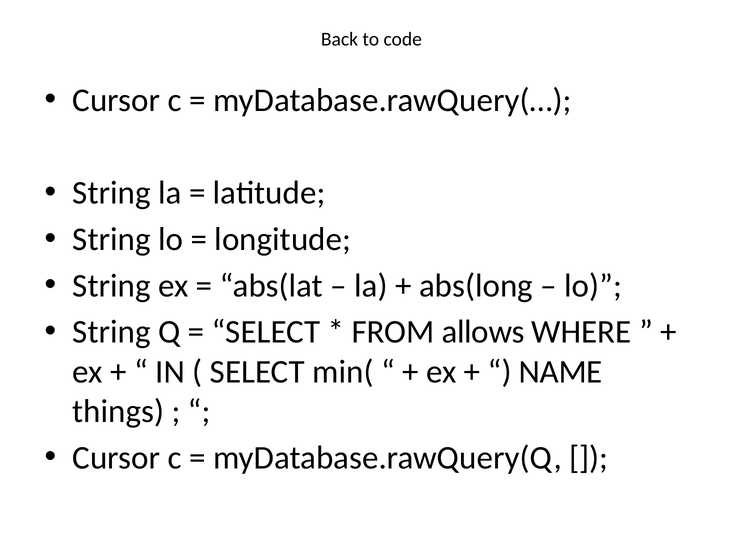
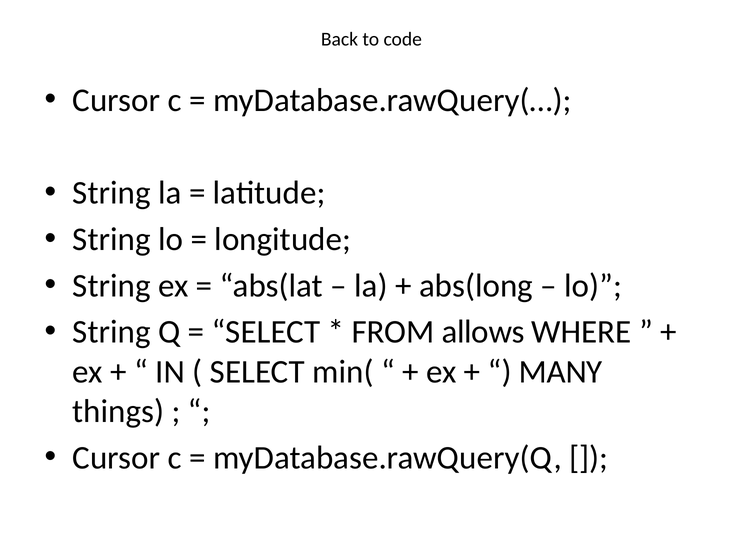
NAME: NAME -> MANY
